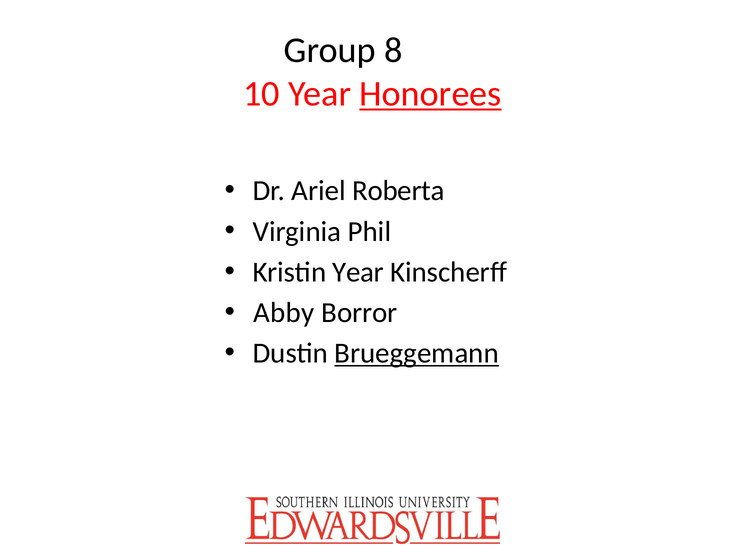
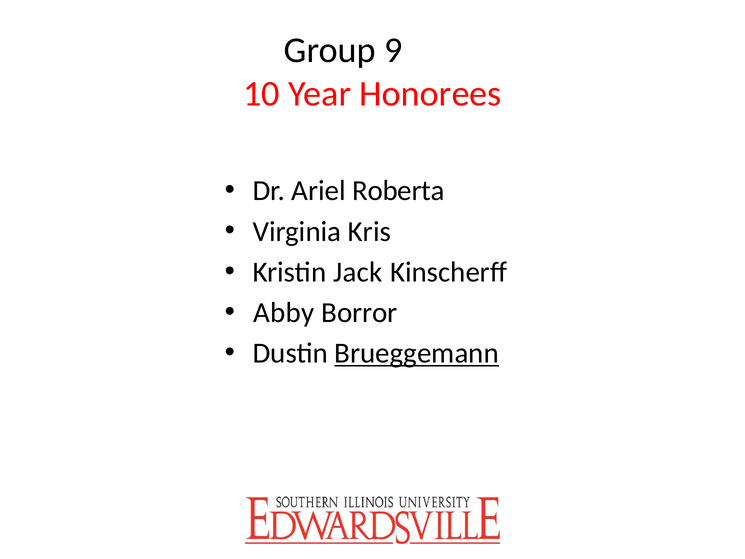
8: 8 -> 9
Honorees underline: present -> none
Phil: Phil -> Kris
Kristin Year: Year -> Jack
